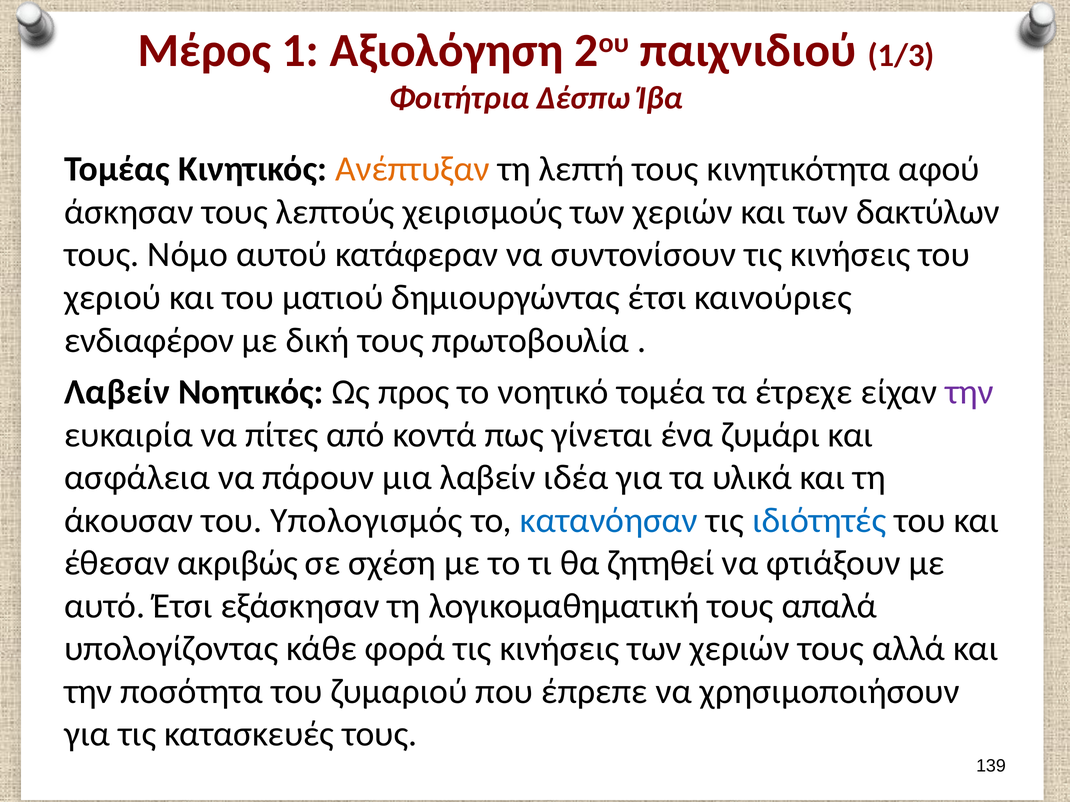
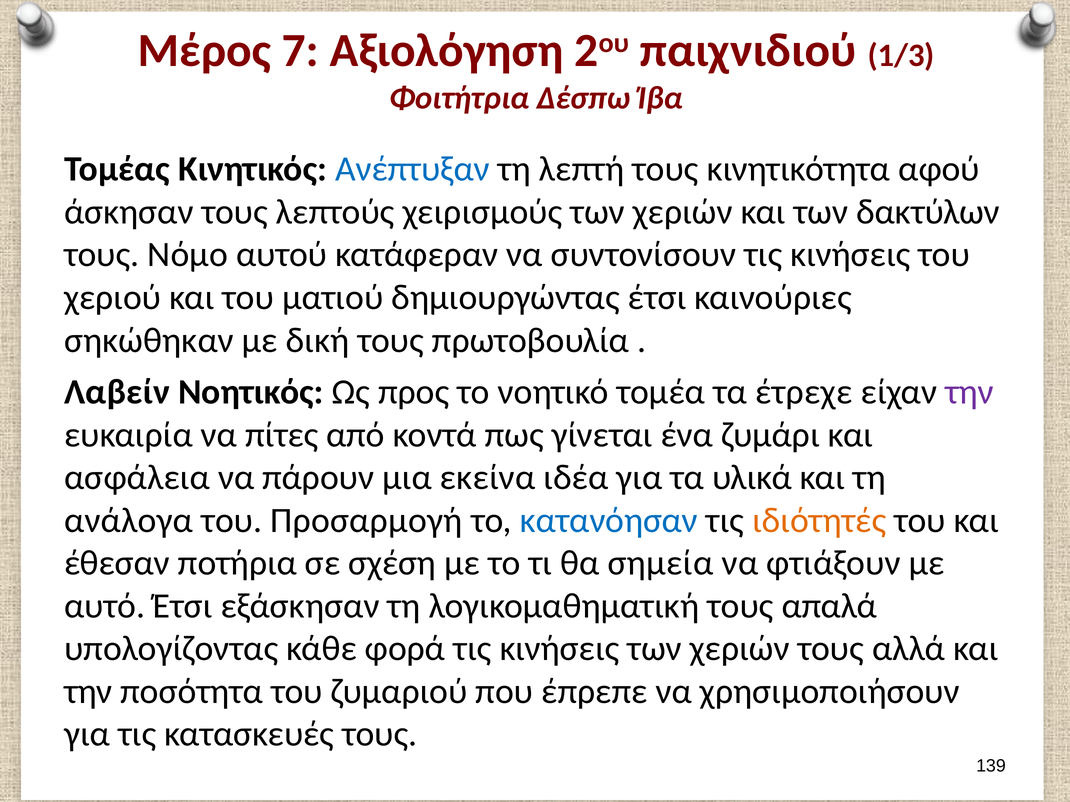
1: 1 -> 7
Ανέπτυξαν colour: orange -> blue
ενδιαφέρον: ενδιαφέρον -> σηκώθηκαν
μια λαβείν: λαβείν -> εκείνα
άκουσαν: άκουσαν -> ανάλογα
Υπολογισμός: Υπολογισμός -> Προσαρμογή
ιδιότητές colour: blue -> orange
ακριβώς: ακριβώς -> ποτήρια
ζητηθεί: ζητηθεί -> σημεία
